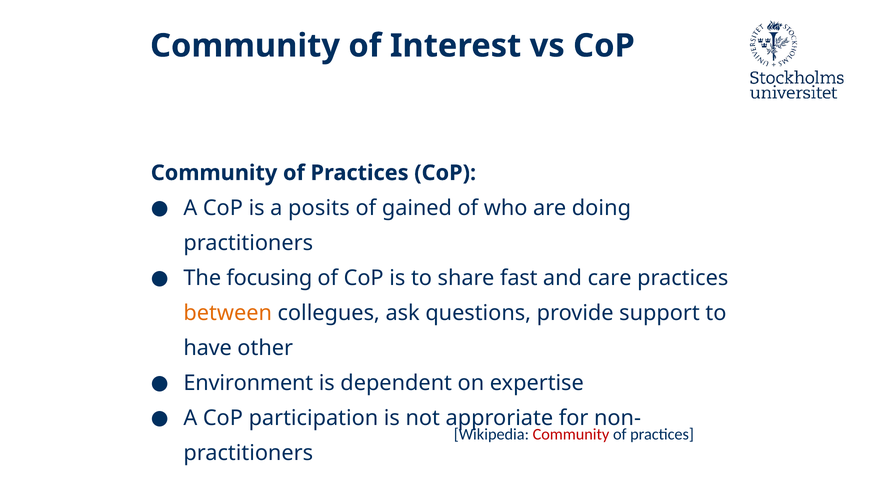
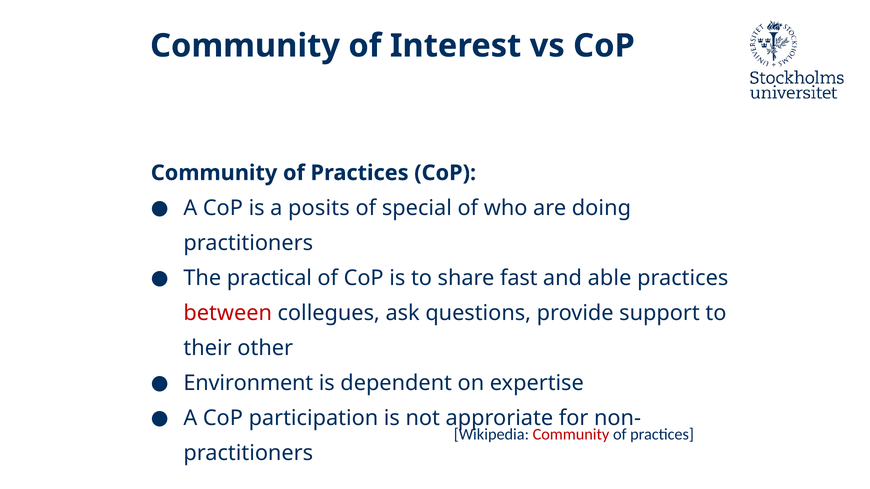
gained: gained -> special
focusing: focusing -> practical
care: care -> able
between colour: orange -> red
have: have -> their
